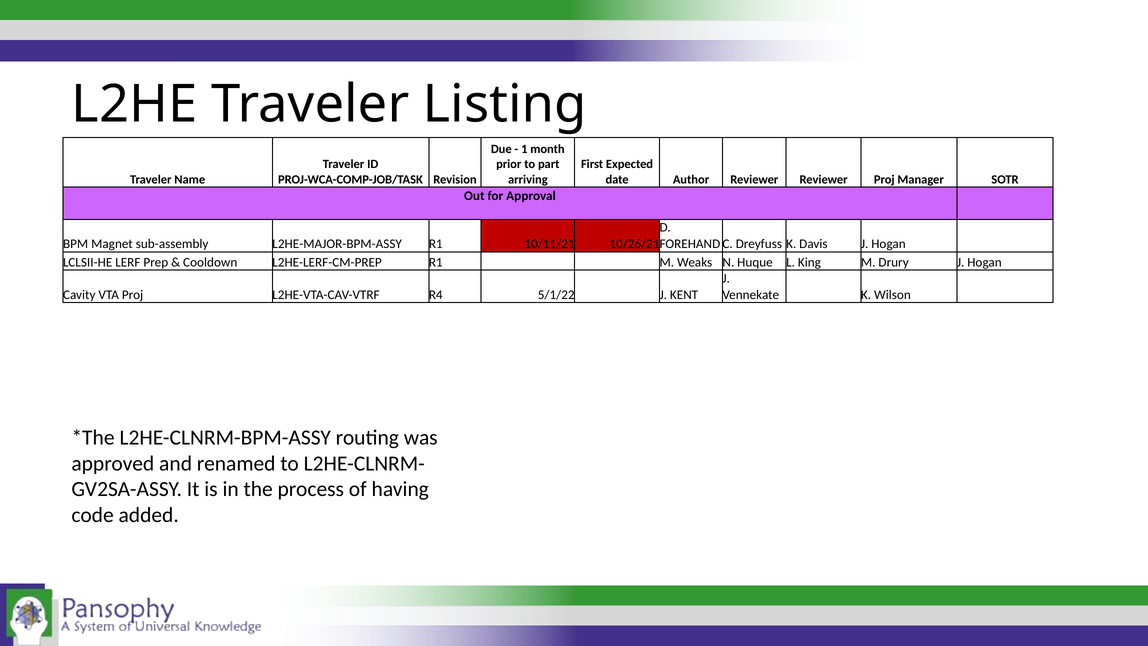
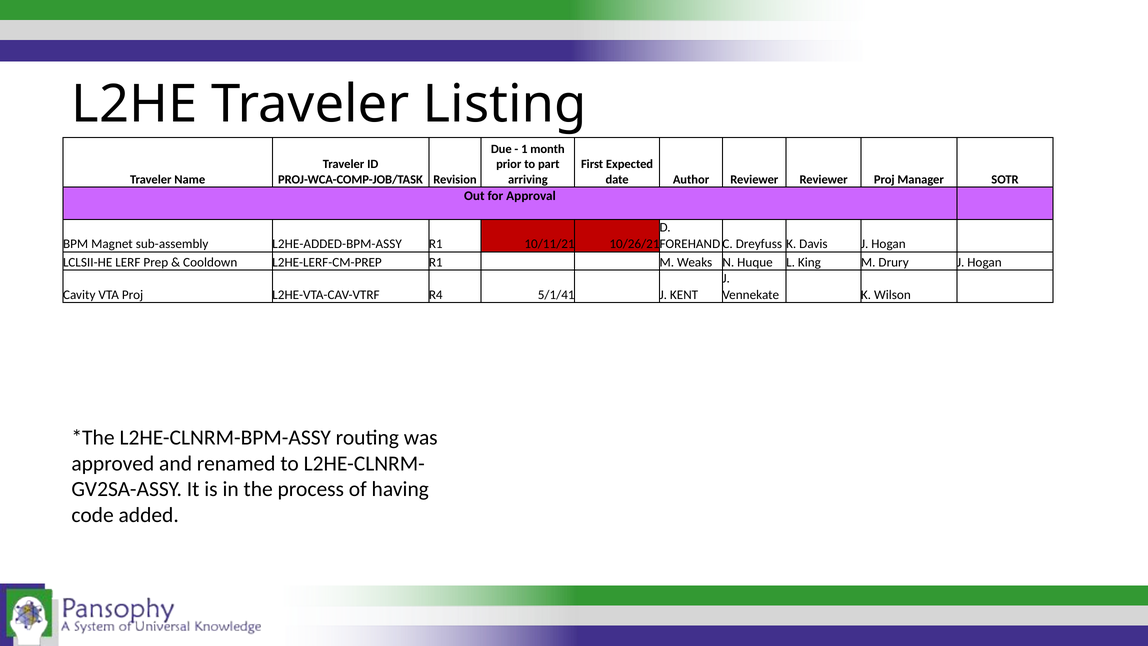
L2HE-MAJOR-BPM-ASSY: L2HE-MAJOR-BPM-ASSY -> L2HE-ADDED-BPM-ASSY
5/1/22: 5/1/22 -> 5/1/41
